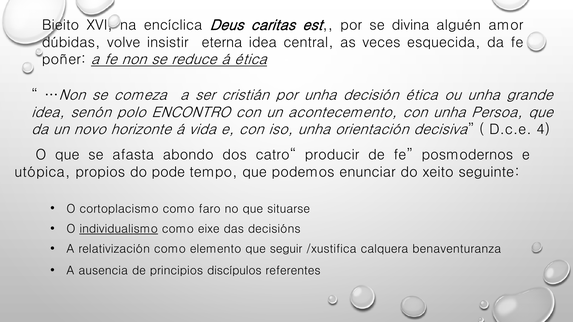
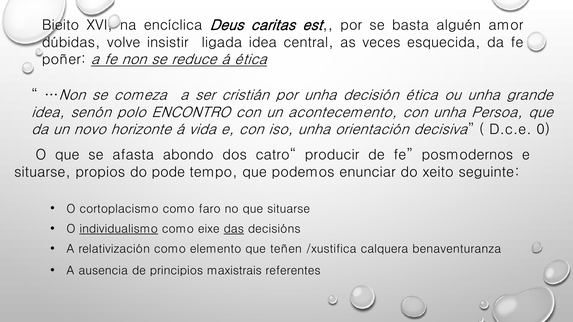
divina: divina -> basta
eterna: eterna -> ligada
4: 4 -> 0
utópica at (42, 172): utópica -> situarse
das underline: none -> present
seguir: seguir -> teñen
discípulos: discípulos -> maxistrais
